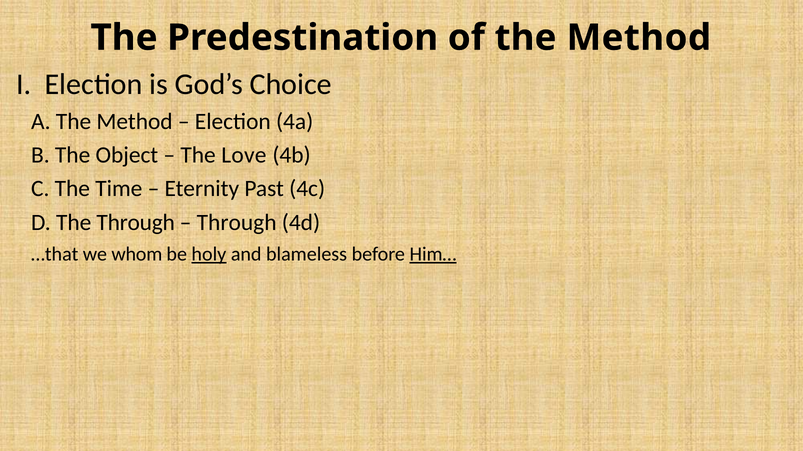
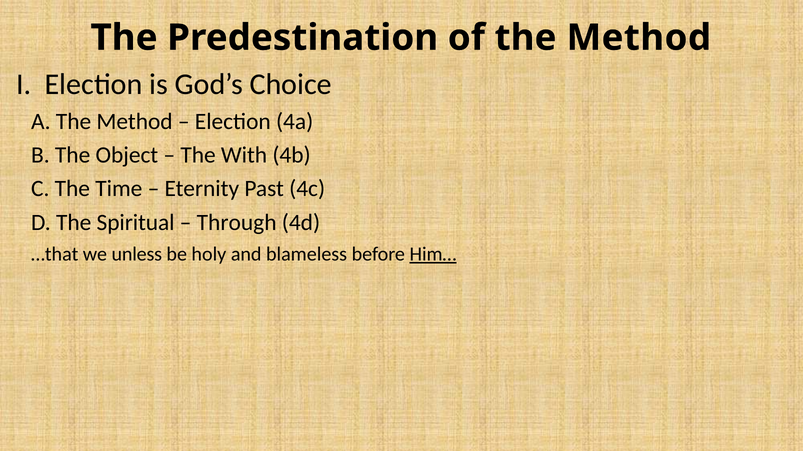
Love: Love -> With
The Through: Through -> Spiritual
whom: whom -> unless
holy underline: present -> none
